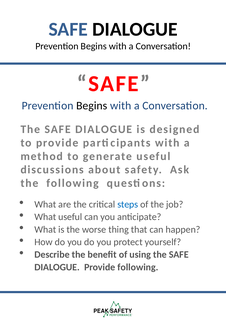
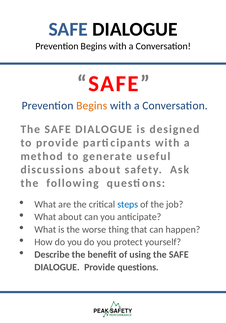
Begins at (92, 106) colour: black -> orange
What useful: useful -> about
Provide following: following -> questions
